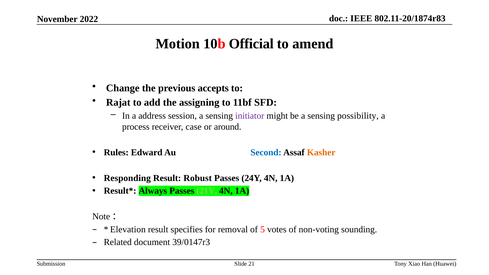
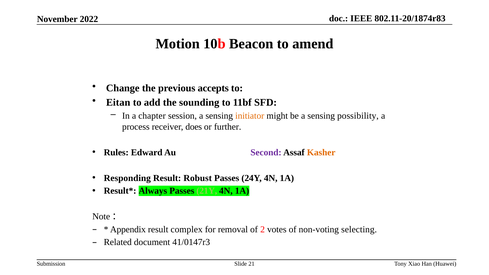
Official: Official -> Beacon
Rajat: Rajat -> Eitan
assigning: assigning -> sounding
address: address -> chapter
initiator colour: purple -> orange
case: case -> does
around: around -> further
Second colour: blue -> purple
Elevation: Elevation -> Appendix
specifies: specifies -> complex
5: 5 -> 2
sounding: sounding -> selecting
39/0147r3: 39/0147r3 -> 41/0147r3
